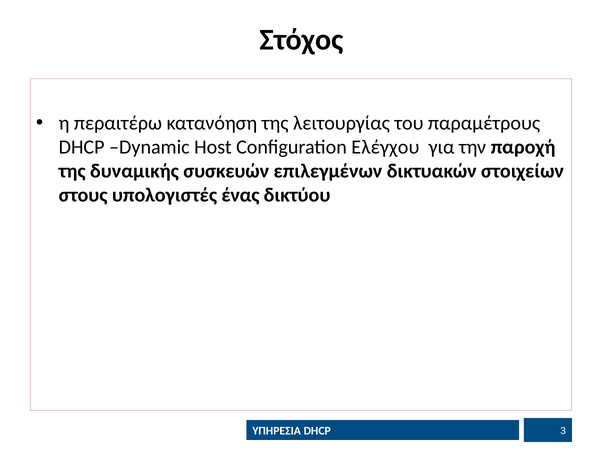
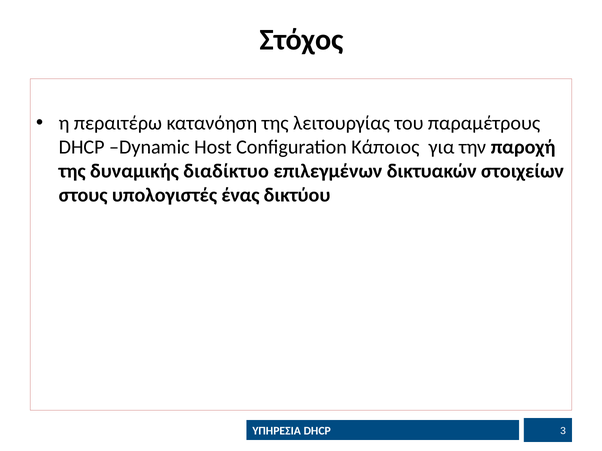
Ελέγχου: Ελέγχου -> Κάποιος
συσκευών: συσκευών -> διαδίκτυο
